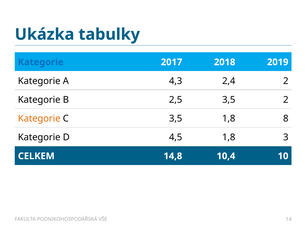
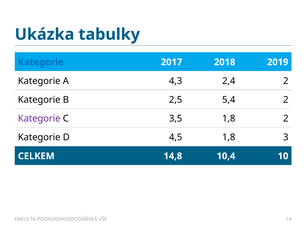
2,5 3,5: 3,5 -> 5,4
Kategorie at (39, 118) colour: orange -> purple
1,8 8: 8 -> 2
